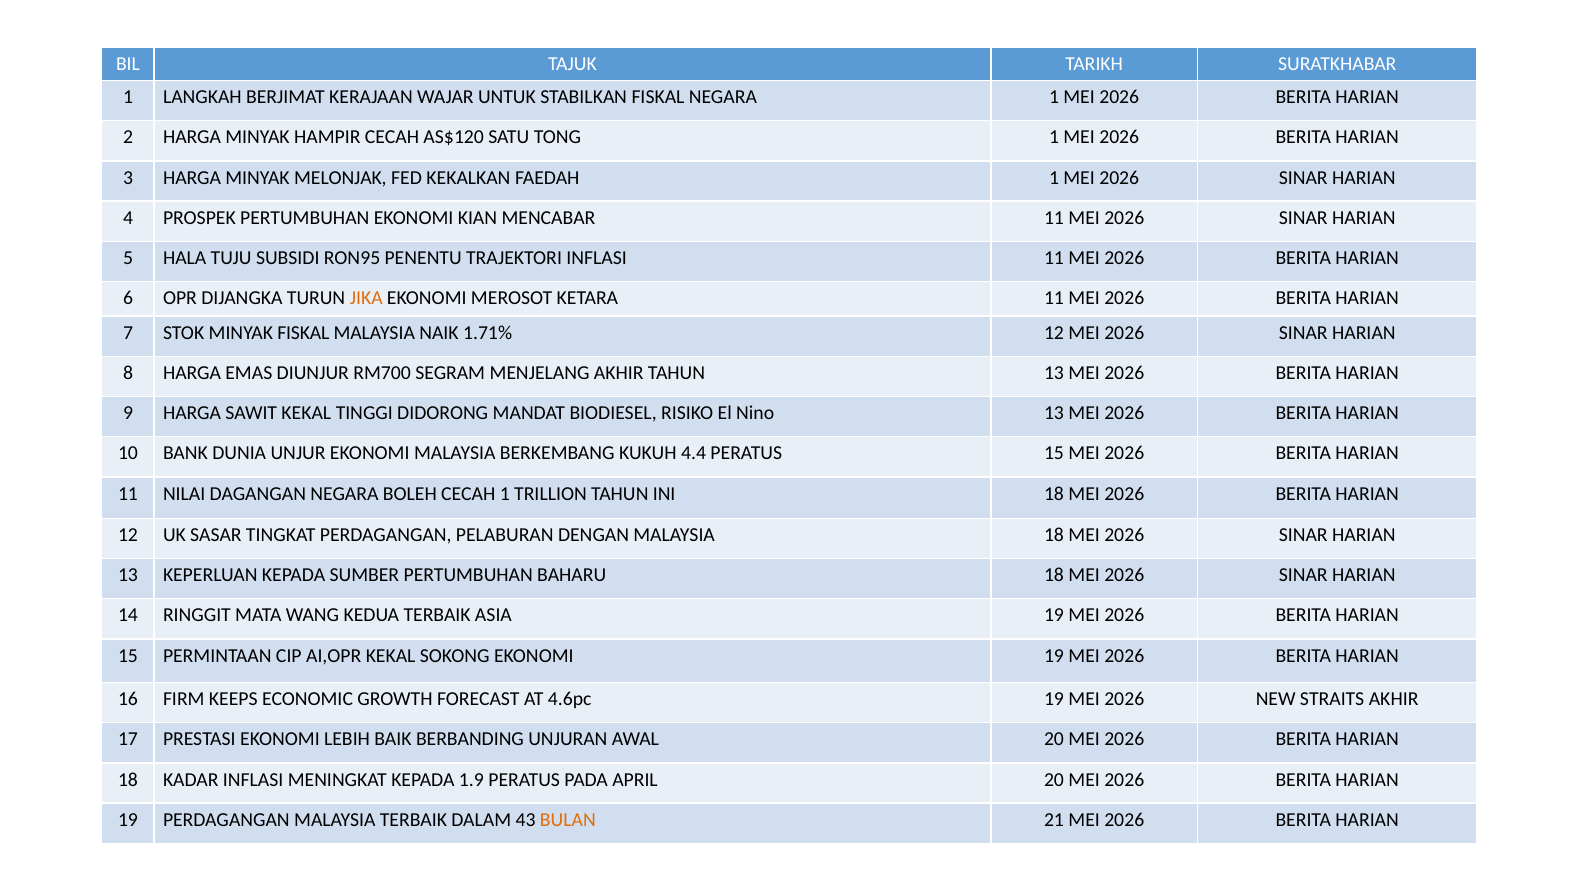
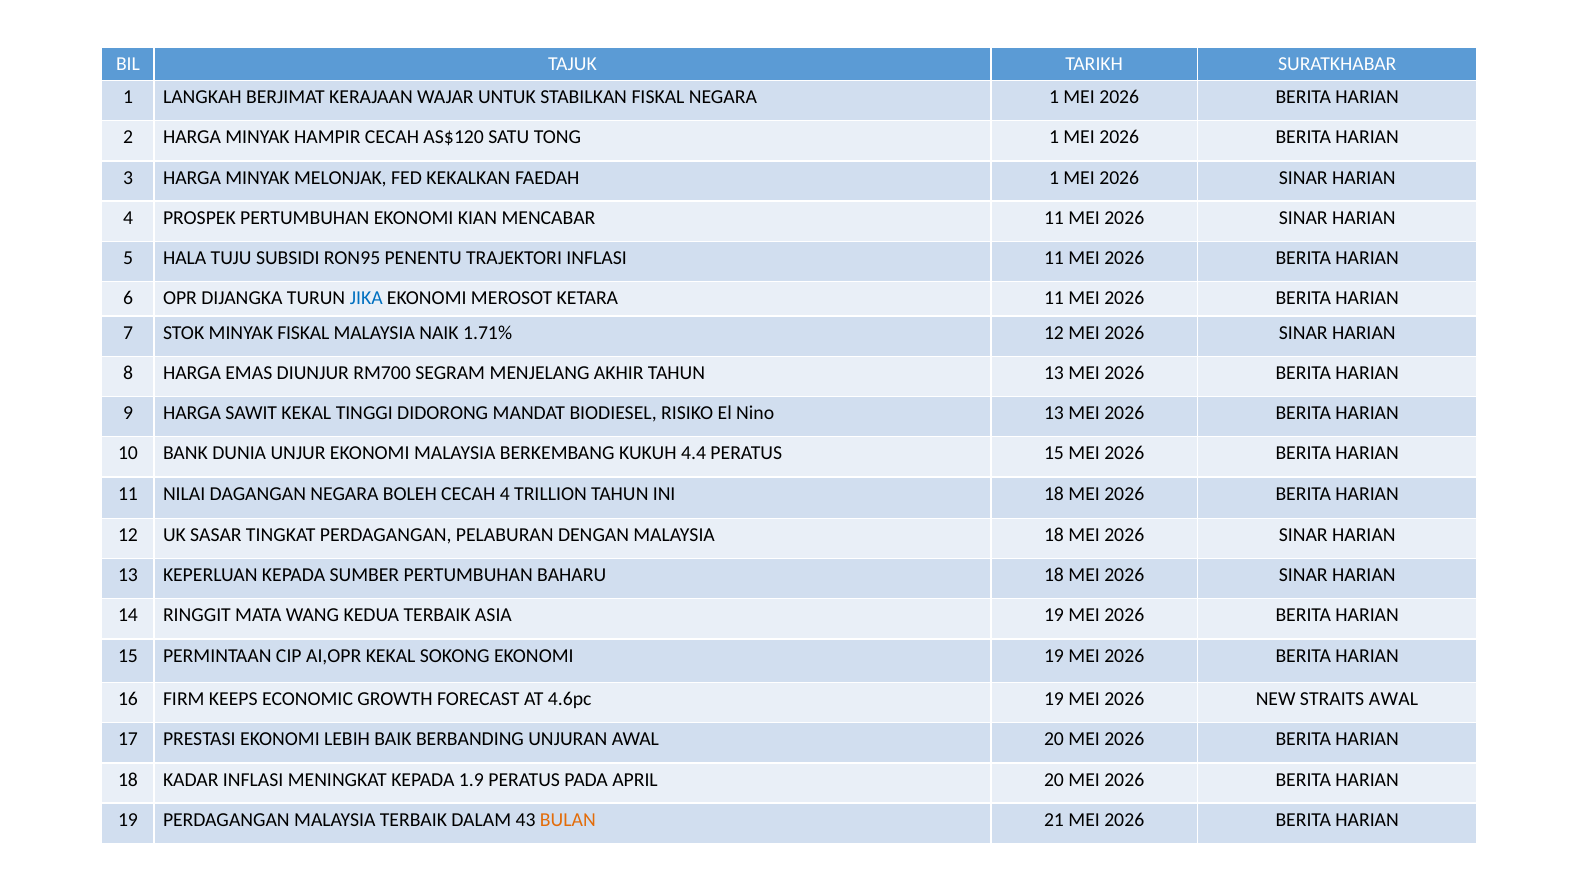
JIKA colour: orange -> blue
CECAH 1: 1 -> 4
STRAITS AKHIR: AKHIR -> AWAL
